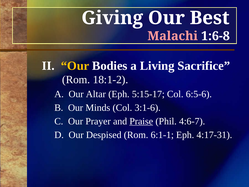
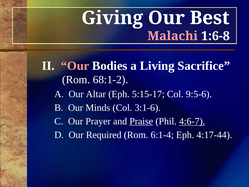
Our at (75, 66) colour: yellow -> pink
18:1-2: 18:1-2 -> 68:1-2
6:5-6: 6:5-6 -> 9:5-6
4:6-7 underline: none -> present
Despised: Despised -> Required
6:1-1: 6:1-1 -> 6:1-4
4:17-31: 4:17-31 -> 4:17-44
